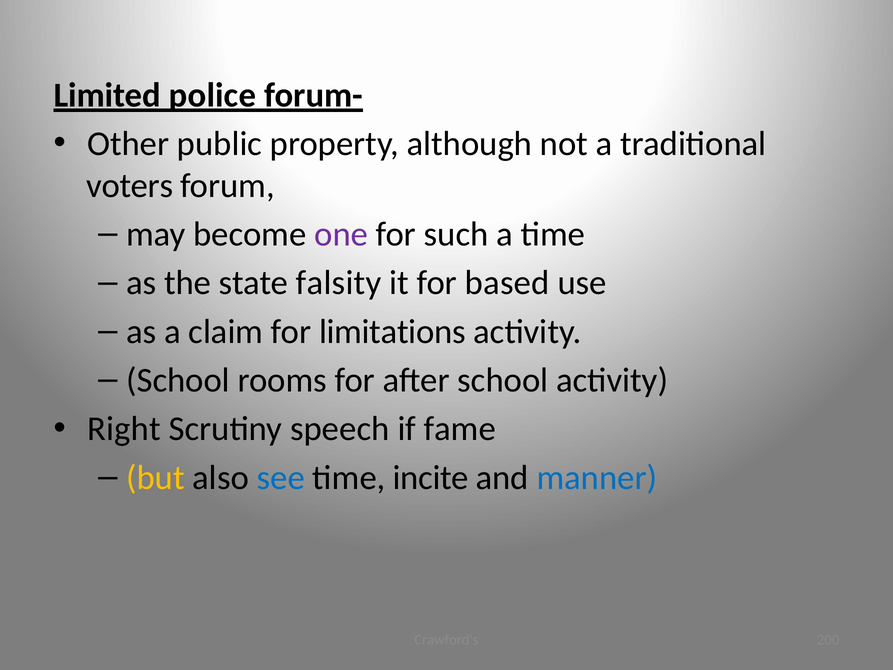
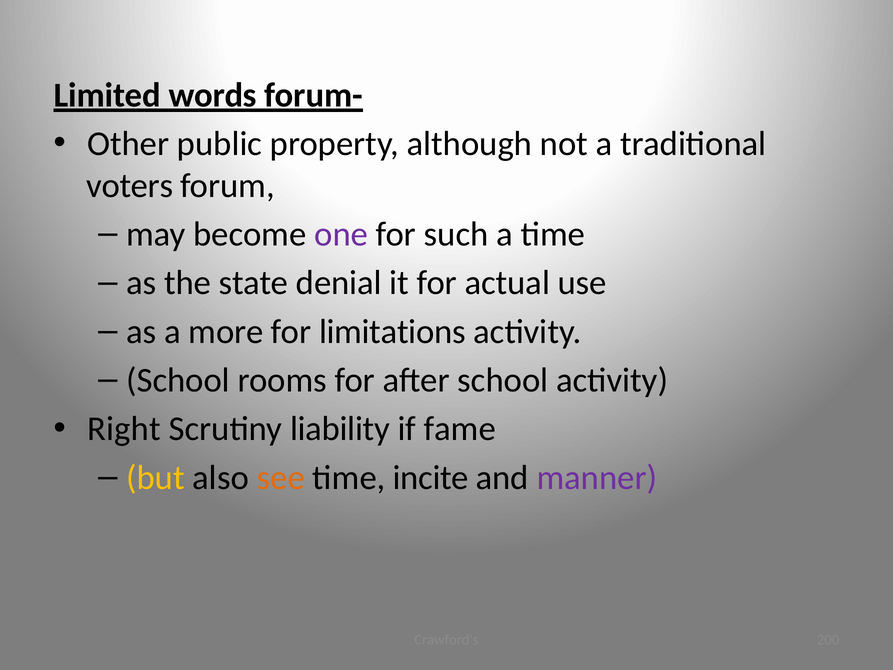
police: police -> words
falsity: falsity -> denial
based: based -> actual
claim: claim -> more
speech: speech -> liability
see colour: blue -> orange
manner colour: blue -> purple
